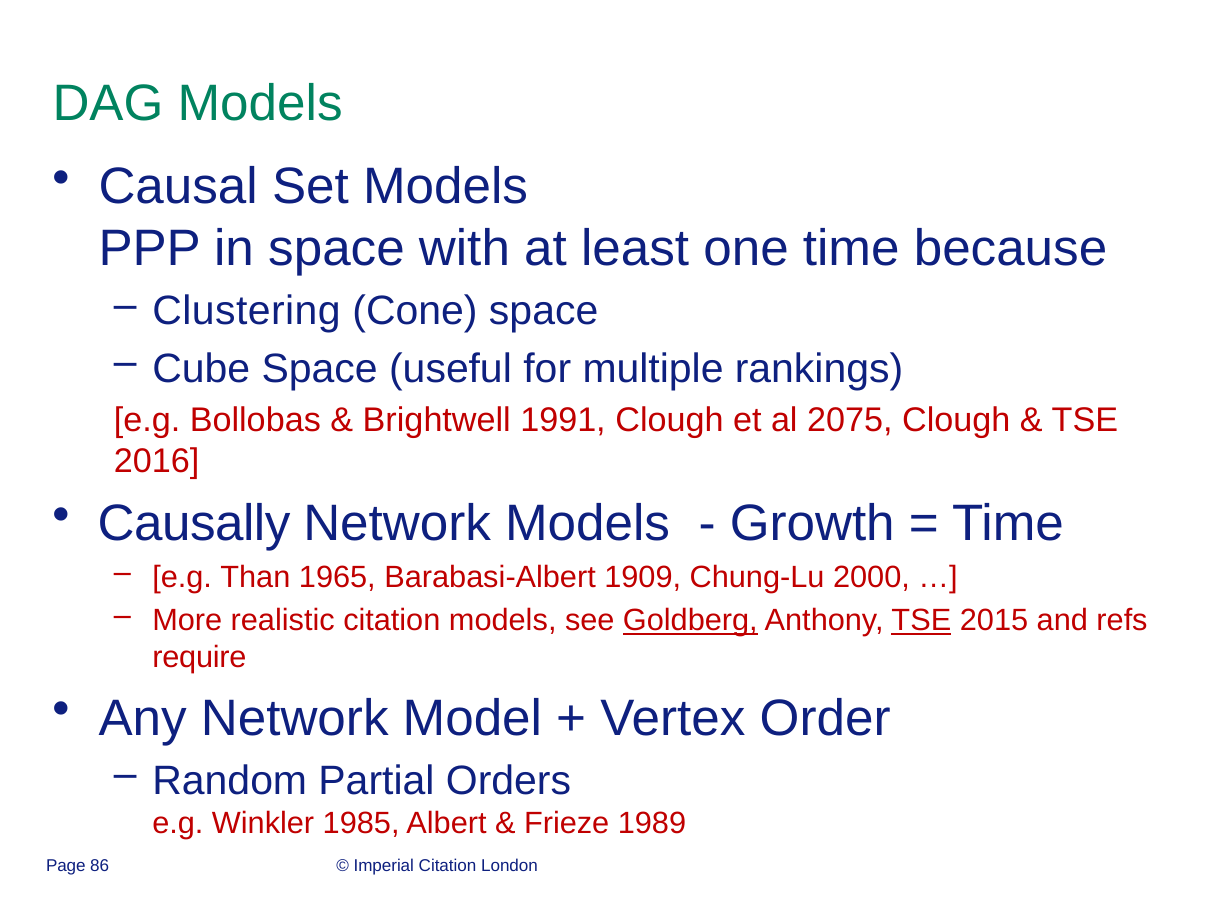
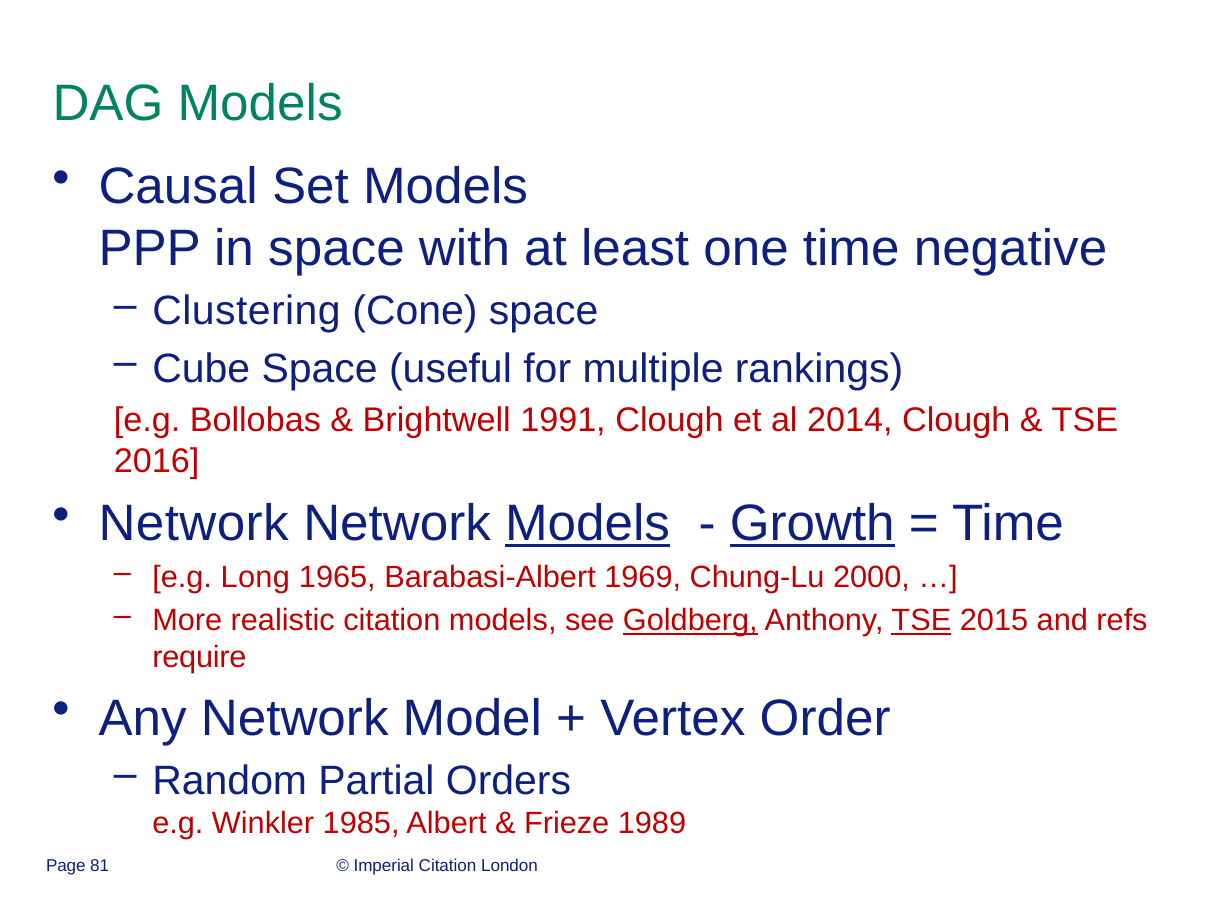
because: because -> negative
2075: 2075 -> 2014
Causally at (194, 524): Causally -> Network
Models at (588, 524) underline: none -> present
Growth underline: none -> present
Than: Than -> Long
1909: 1909 -> 1969
86: 86 -> 81
